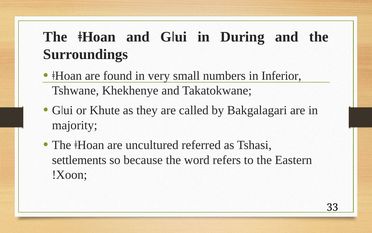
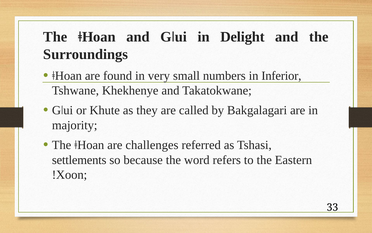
During: During -> Delight
uncultured: uncultured -> challenges
